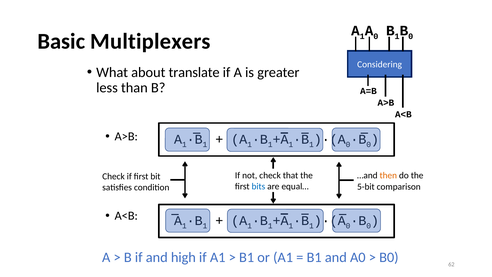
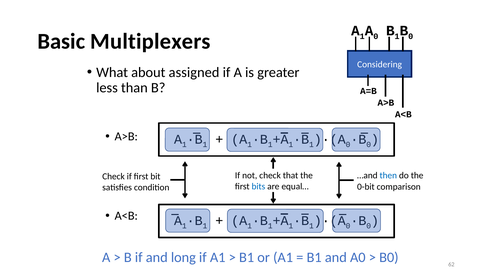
translate: translate -> assigned
then colour: orange -> blue
5-bit: 5-bit -> 0-bit
high: high -> long
